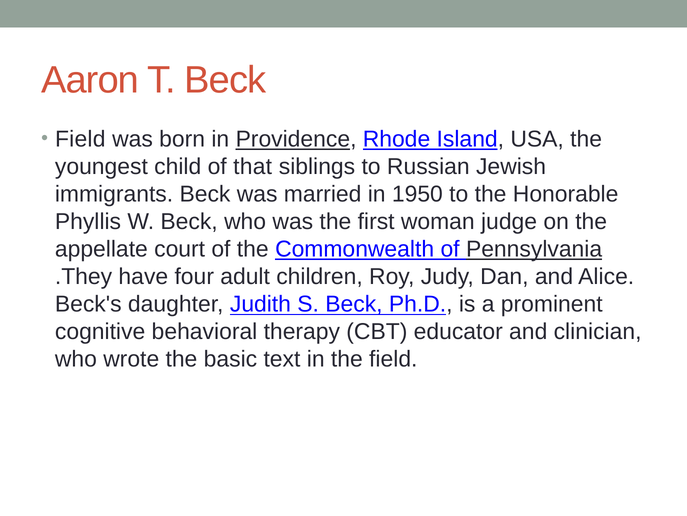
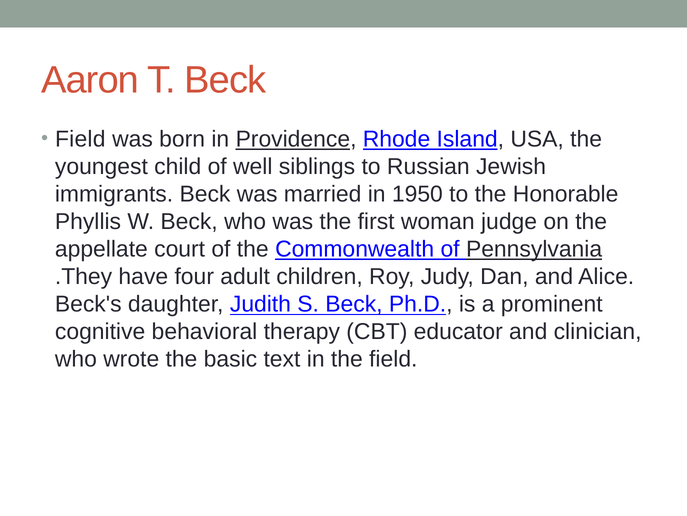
that: that -> well
